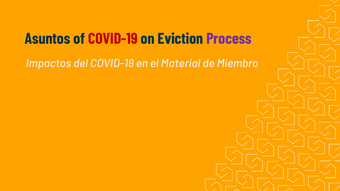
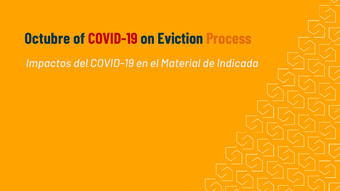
Asuntos: Asuntos -> Octubre
Process colour: purple -> orange
Miembro: Miembro -> Indicada
